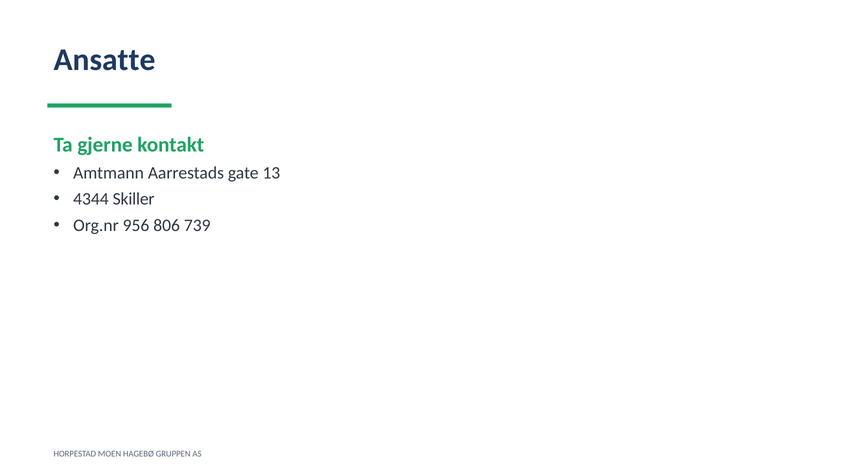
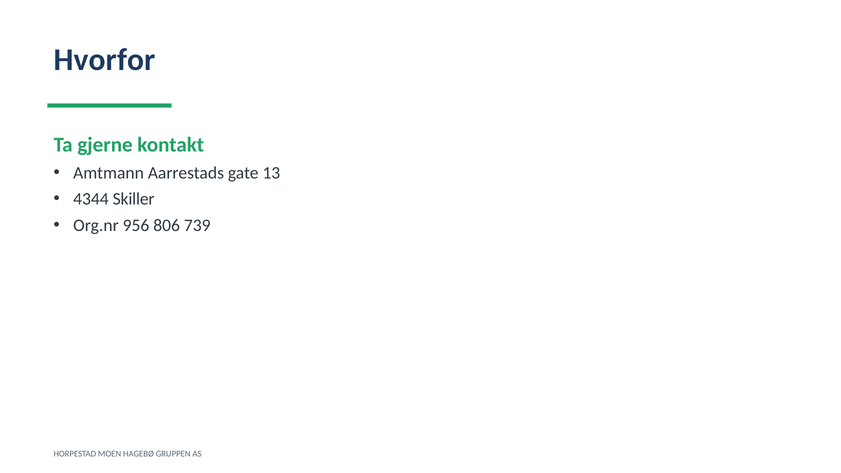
Ansatte: Ansatte -> Hvorfor
